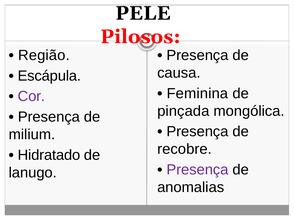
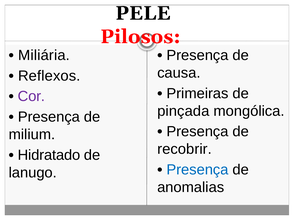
Região: Região -> Miliária
Escápula: Escápula -> Reflexos
Feminina: Feminina -> Primeiras
recobre: recobre -> recobrir
Presença at (197, 170) colour: purple -> blue
